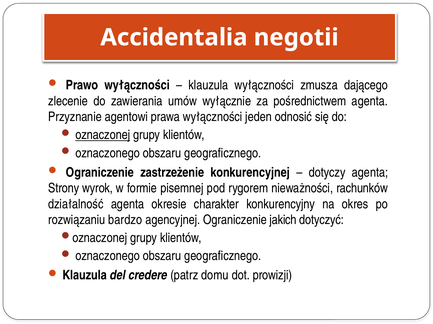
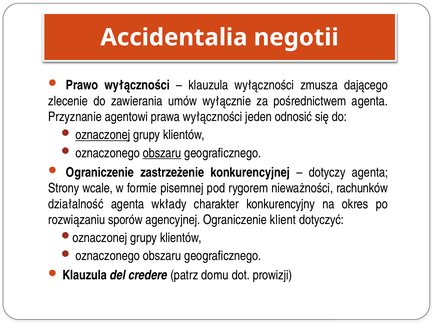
obszaru at (162, 153) underline: none -> present
wyrok: wyrok -> wcale
okresie: okresie -> wkłady
bardzo: bardzo -> sporów
jakich: jakich -> klient
